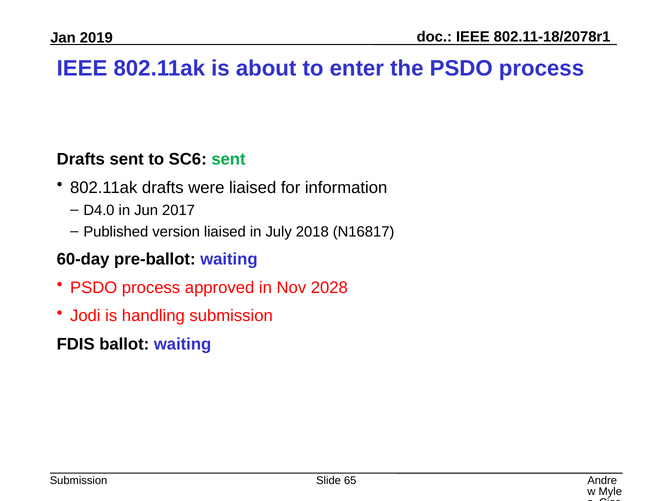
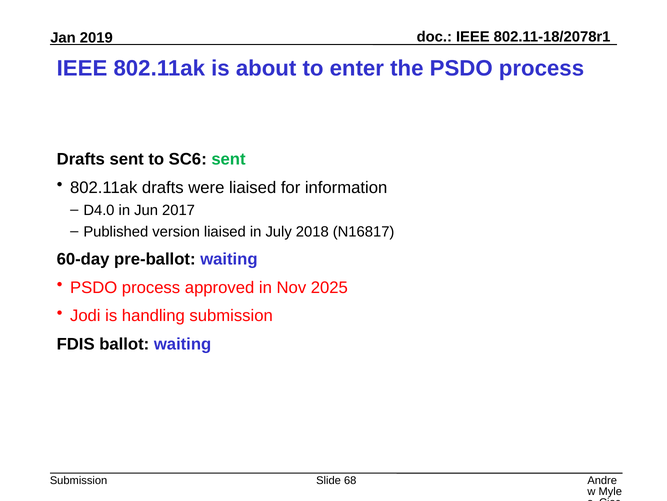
2028: 2028 -> 2025
65: 65 -> 68
